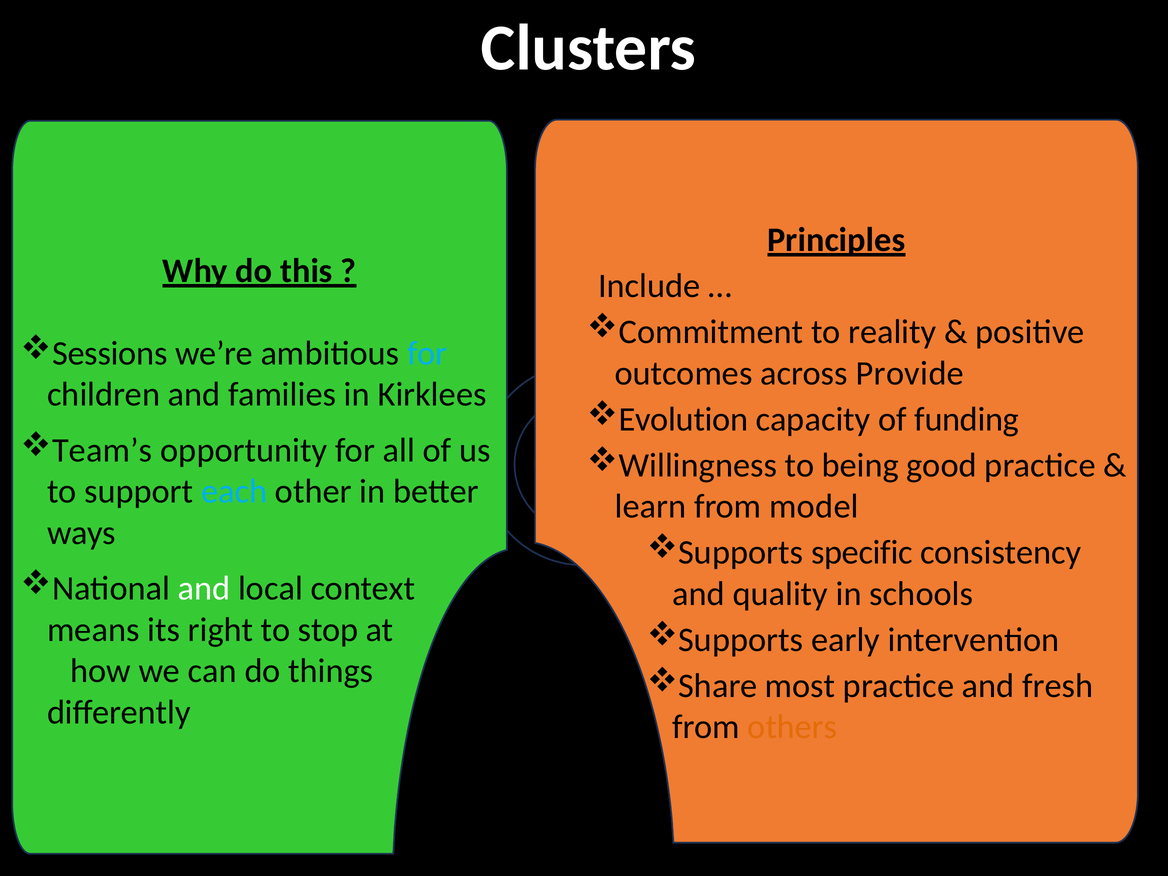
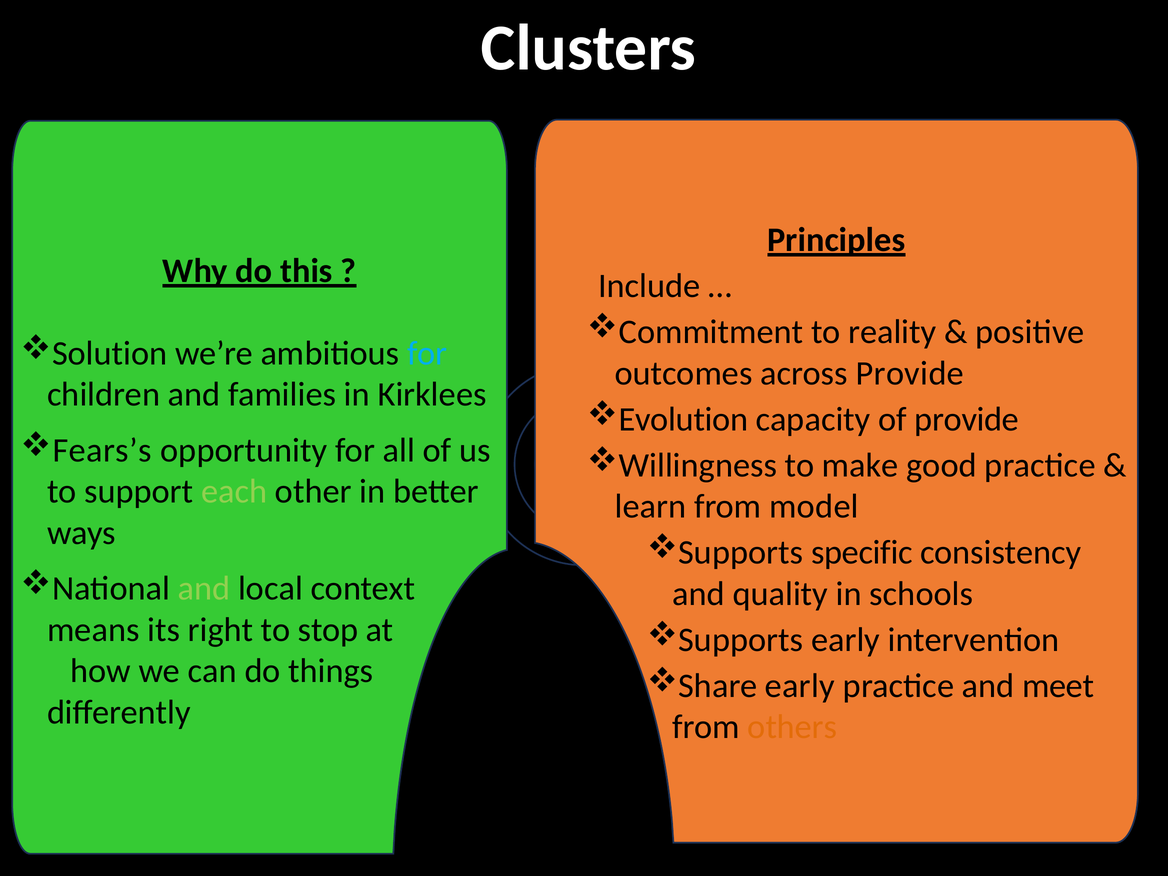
Sessions: Sessions -> Solution
of funding: funding -> provide
Team’s: Team’s -> Fears’s
being: being -> make
each colour: light blue -> light green
and at (204, 589) colour: white -> light green
Share most: most -> early
fresh: fresh -> meet
